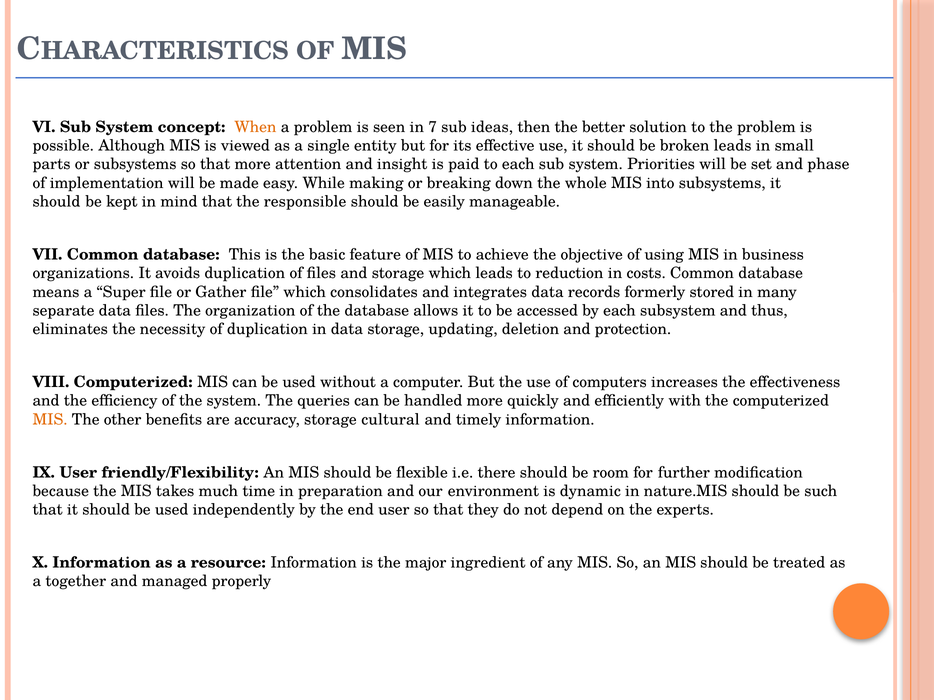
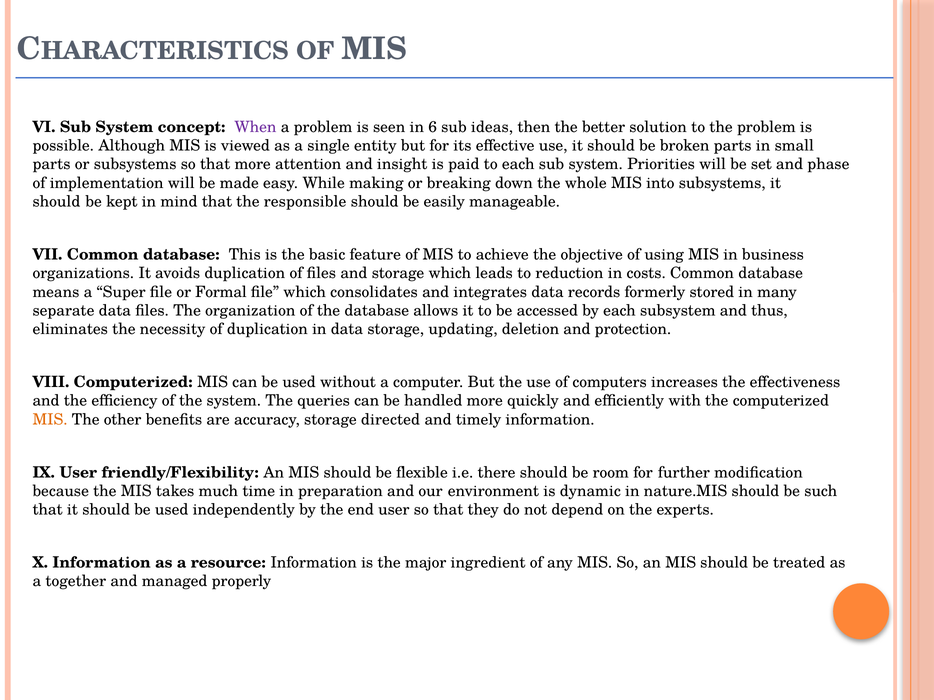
When colour: orange -> purple
7: 7 -> 6
broken leads: leads -> parts
Gather: Gather -> Formal
cultural: cultural -> directed
